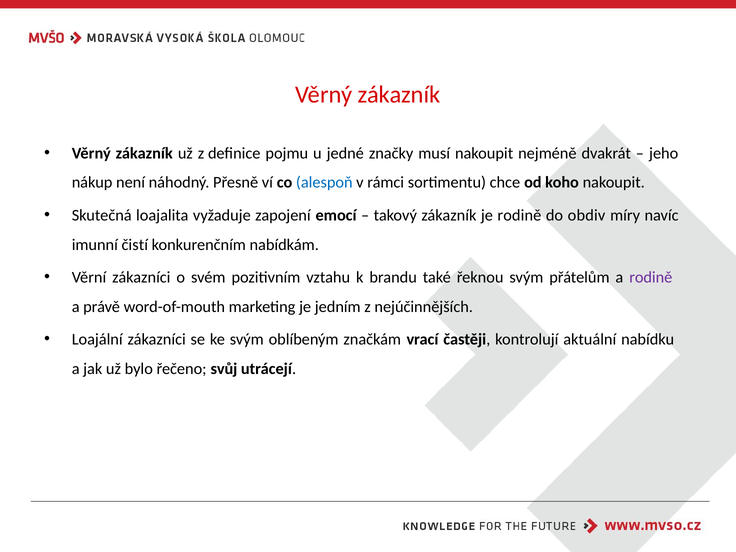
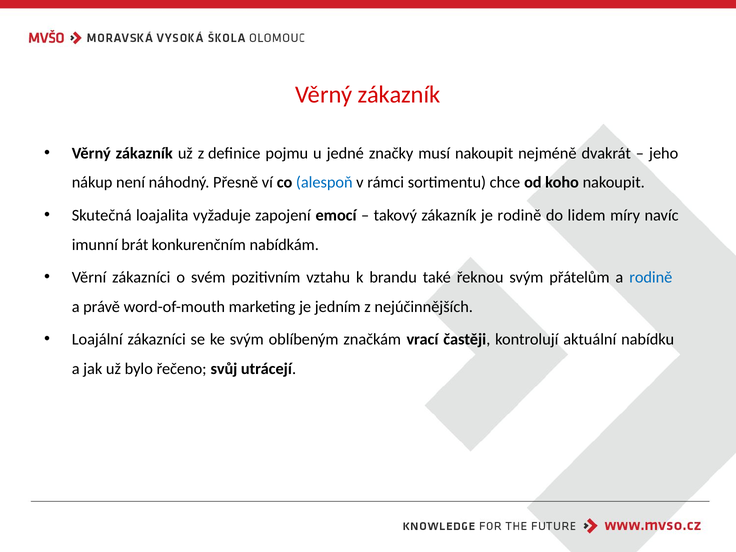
obdiv: obdiv -> lidem
čistí: čistí -> brát
rodině at (651, 277) colour: purple -> blue
